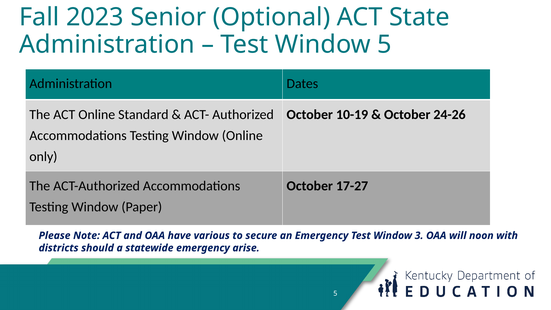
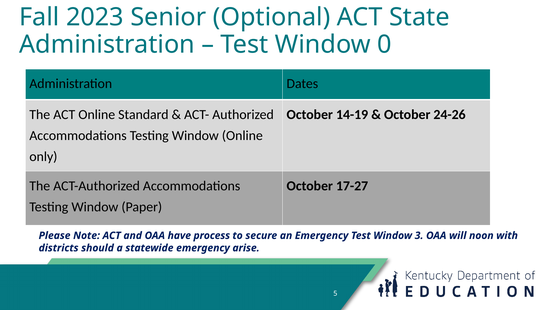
Window 5: 5 -> 0
10-19: 10-19 -> 14-19
various: various -> process
